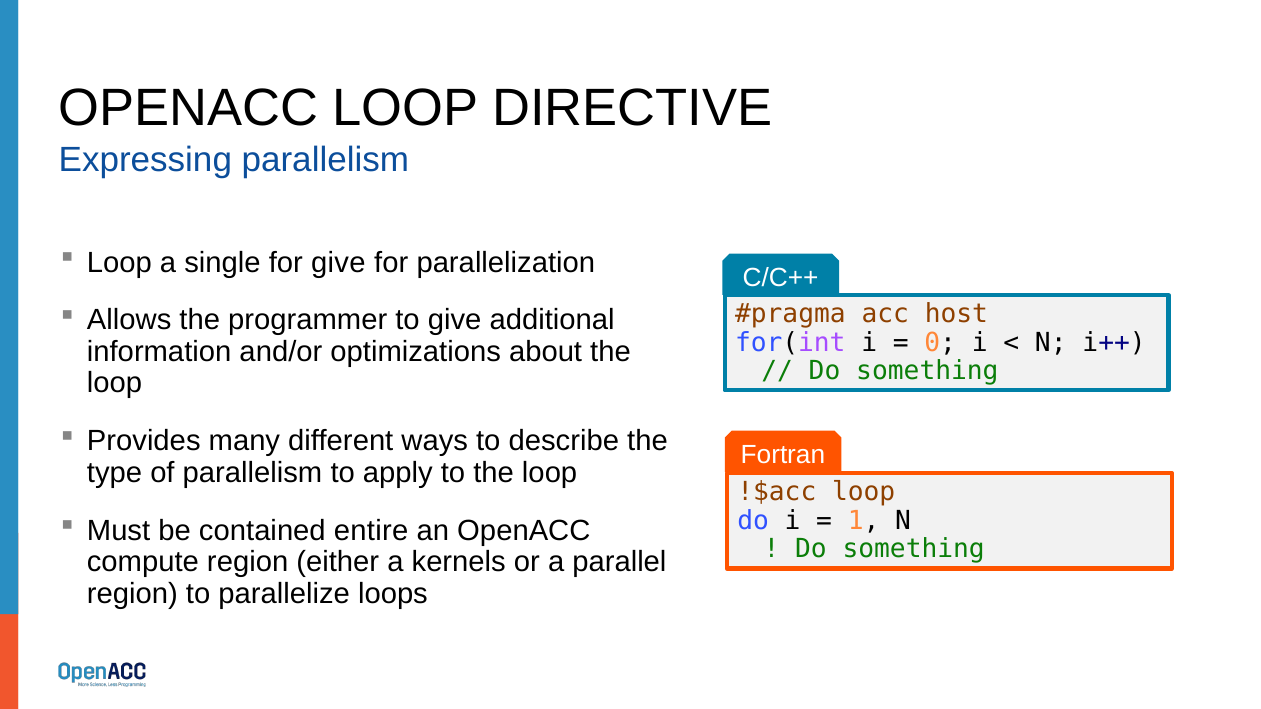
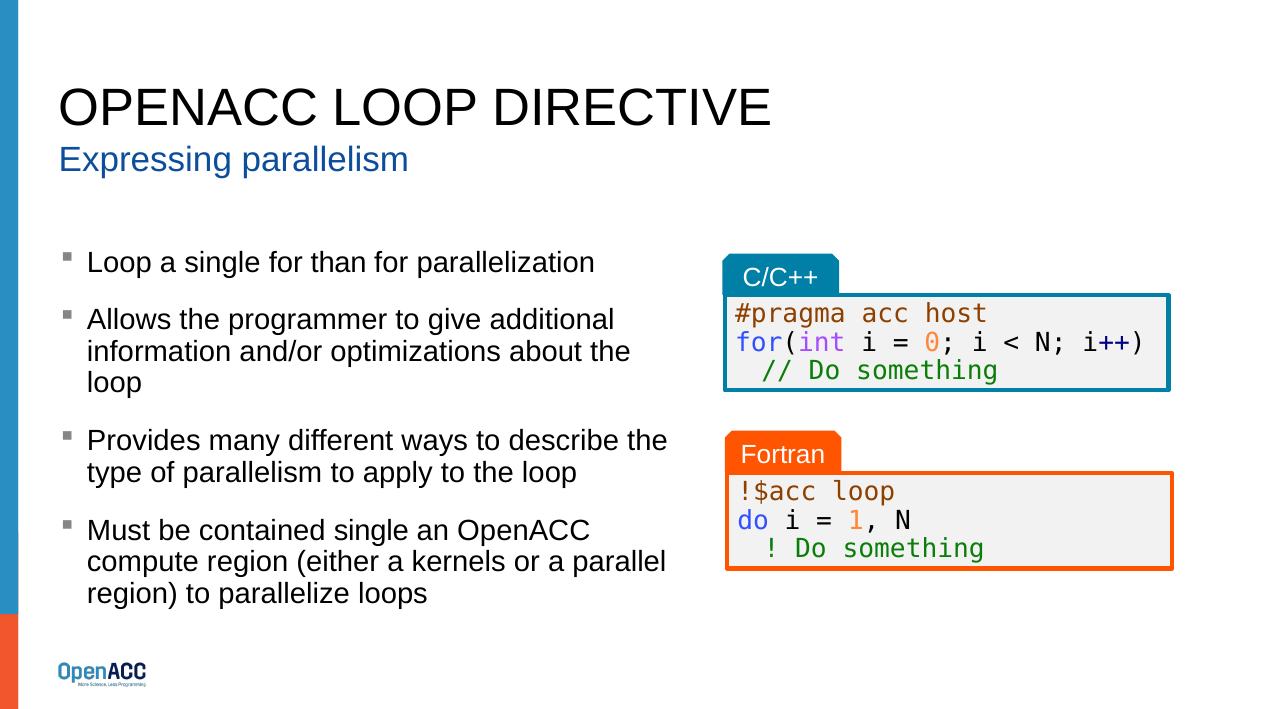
for give: give -> than
contained entire: entire -> single
